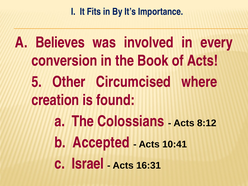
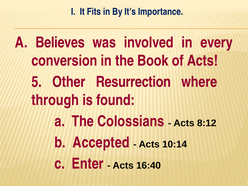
Circumcised: Circumcised -> Resurrection
creation: creation -> through
10:41: 10:41 -> 10:14
Israel: Israel -> Enter
16:31: 16:31 -> 16:40
